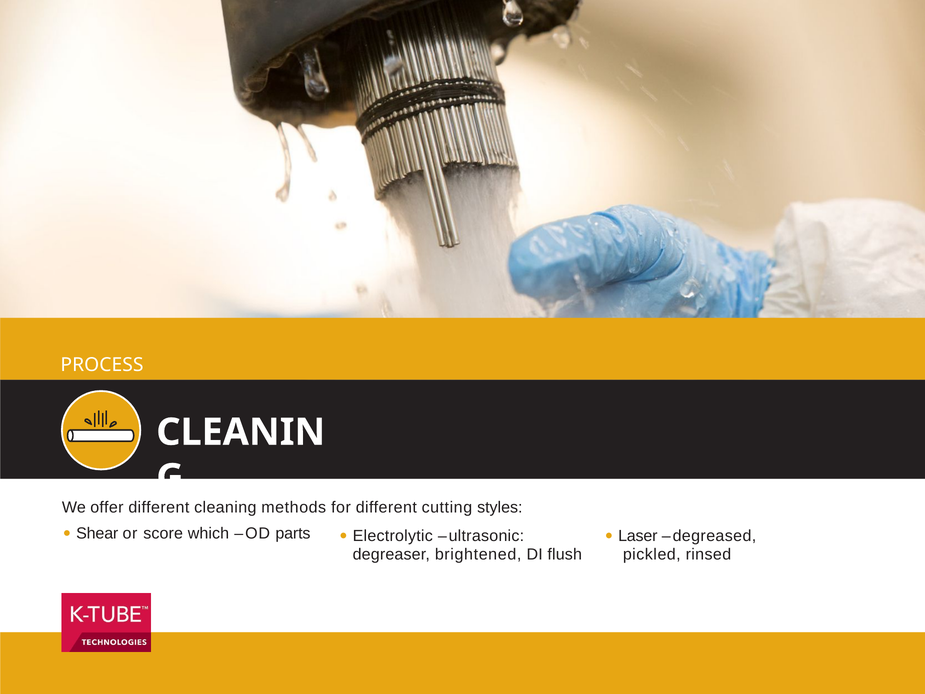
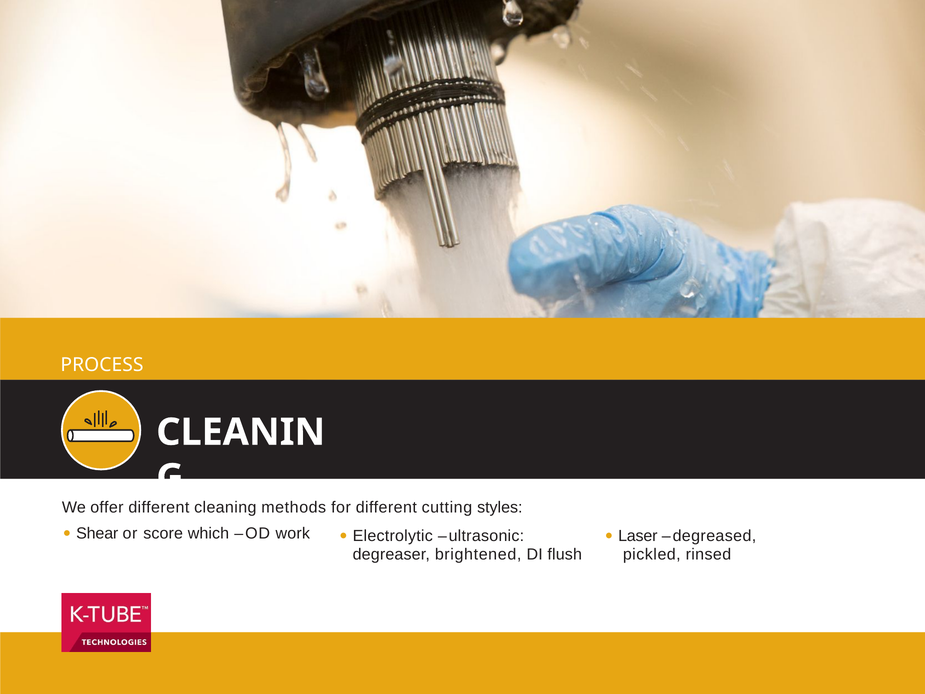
parts: parts -> work
